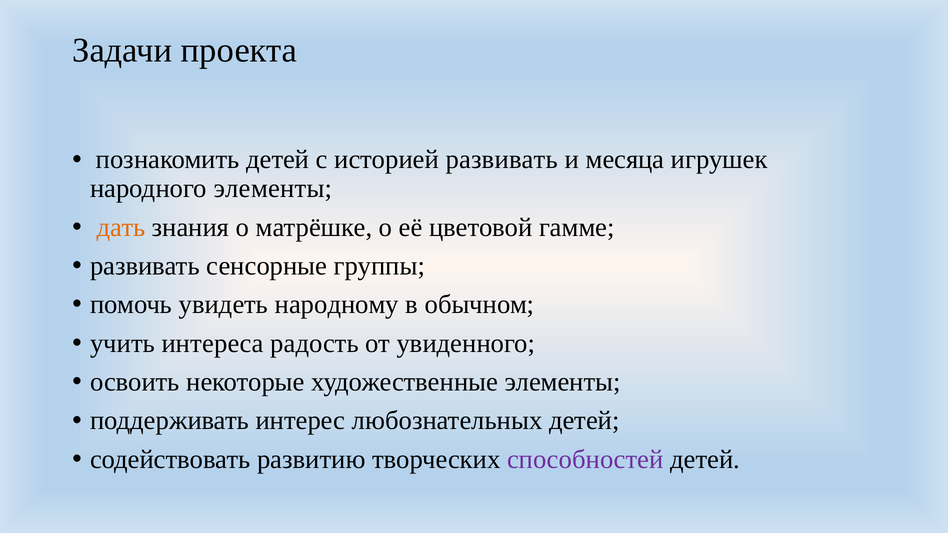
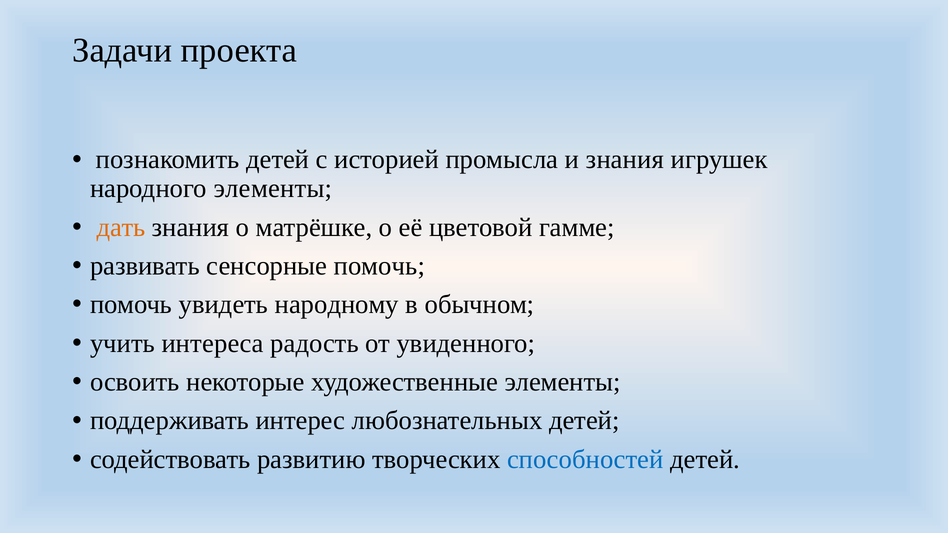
историей развивать: развивать -> промысла
и месяца: месяца -> знания
сенсорные группы: группы -> помочь
способностей colour: purple -> blue
